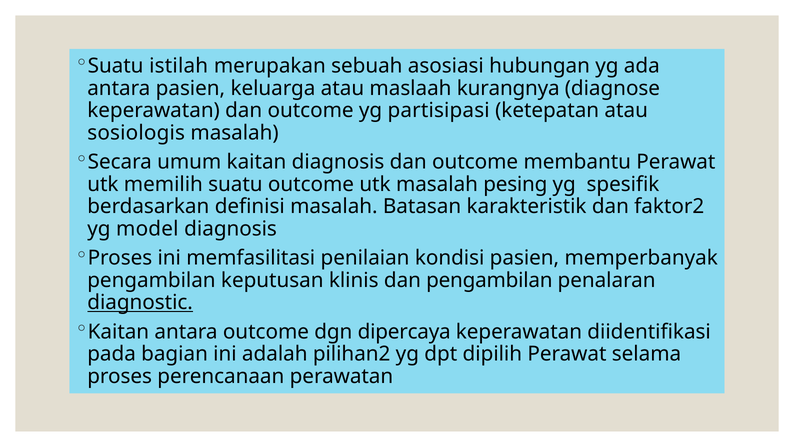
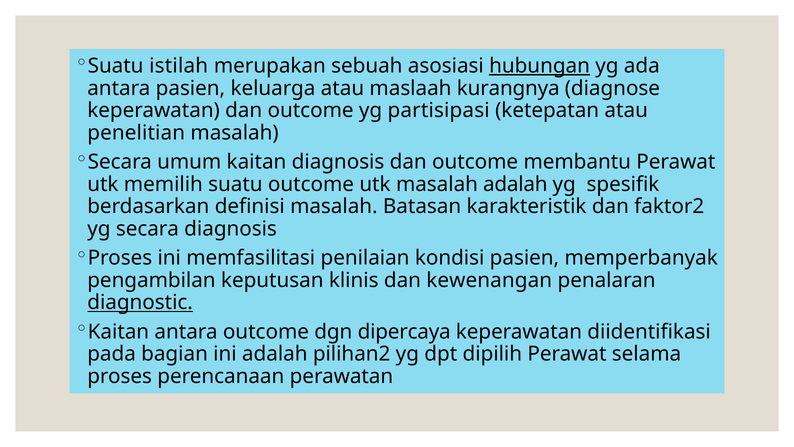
hubungan underline: none -> present
sosiologis: sosiologis -> penelitian
masalah pesing: pesing -> adalah
yg model: model -> secara
dan pengambilan: pengambilan -> kewenangan
